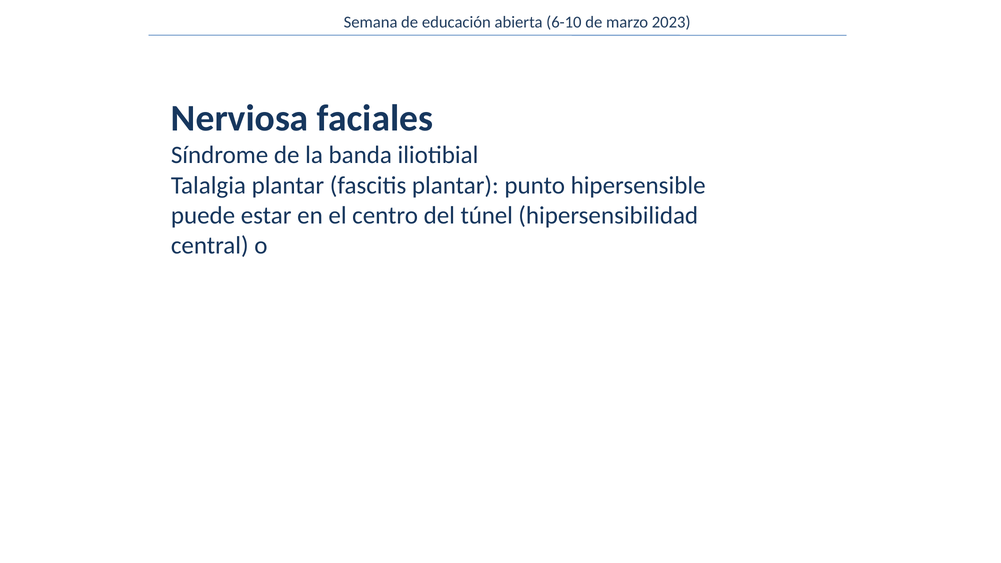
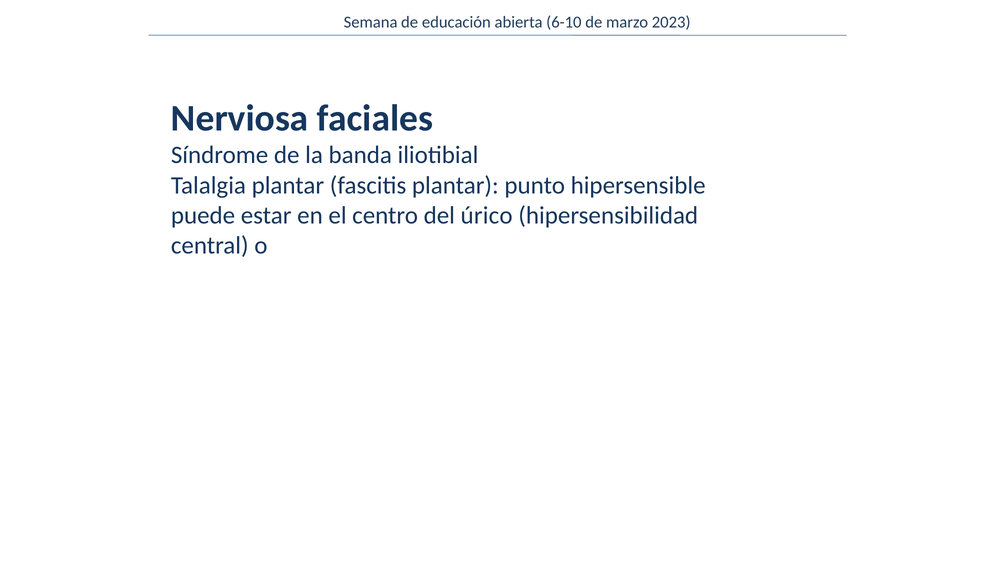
túnel: túnel -> úrico
